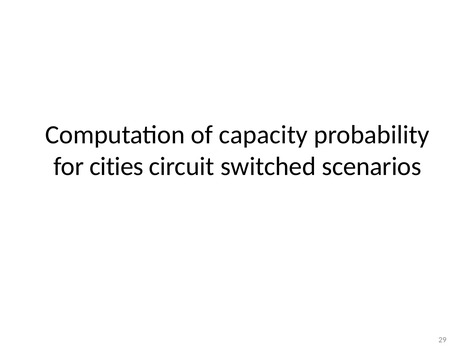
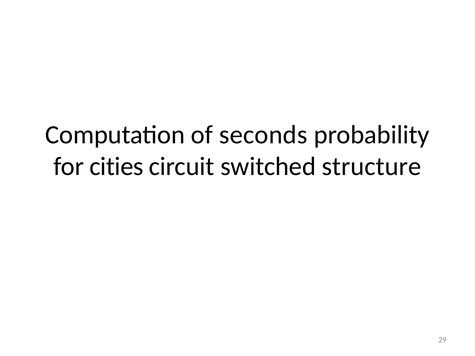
capacity: capacity -> seconds
scenarios: scenarios -> structure
